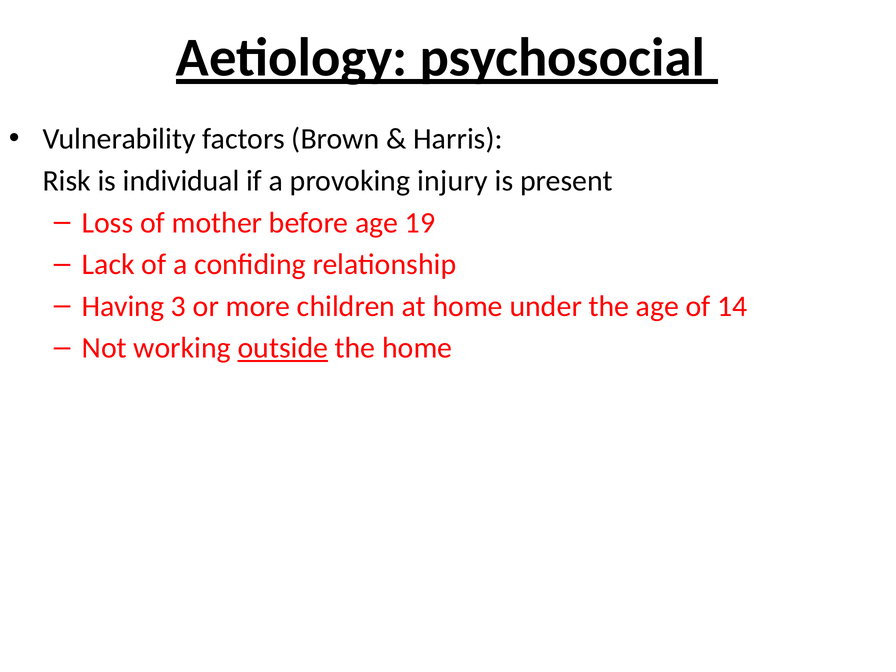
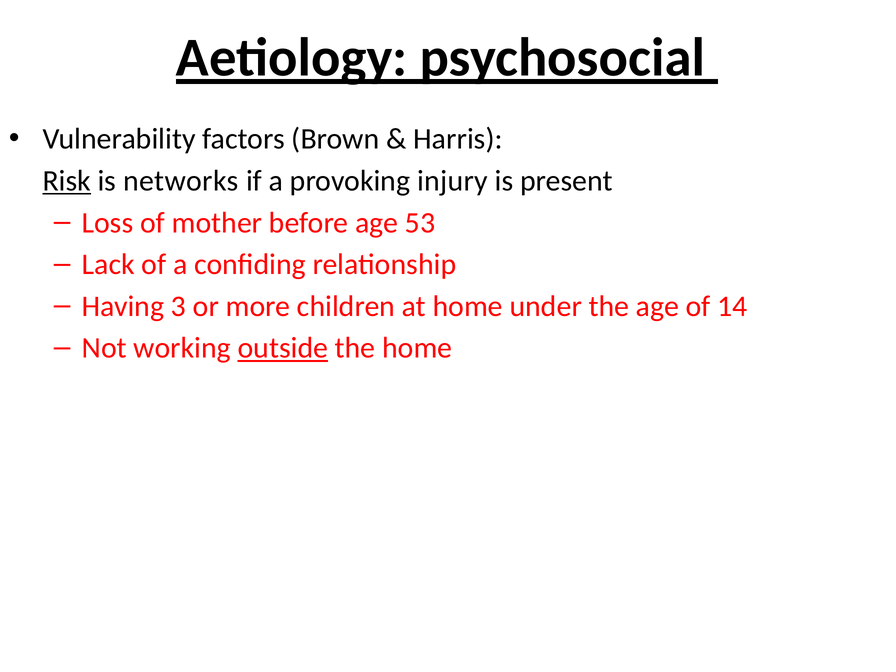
Risk underline: none -> present
individual: individual -> networks
19: 19 -> 53
